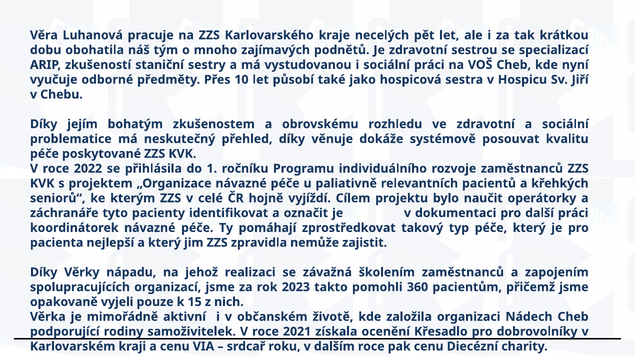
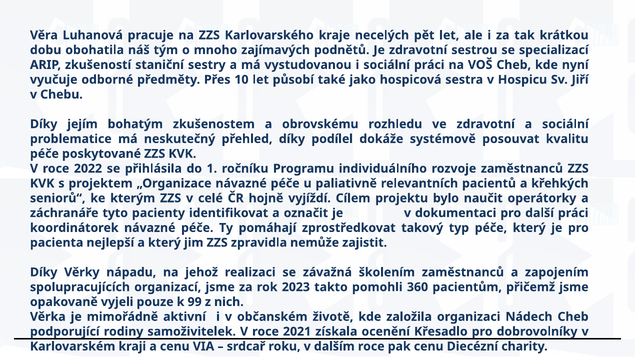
věnuje: věnuje -> podílel
15: 15 -> 99
